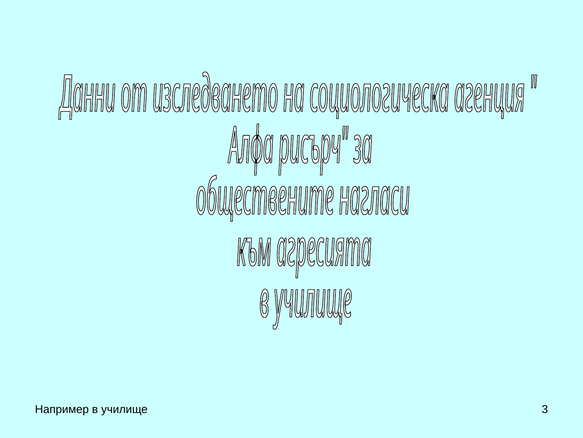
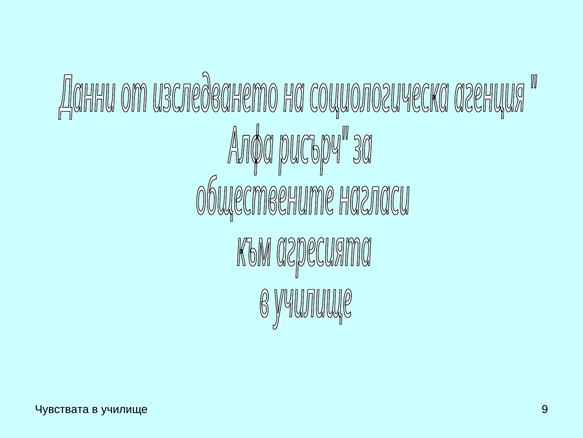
Например: Например -> Чувствата
3: 3 -> 9
